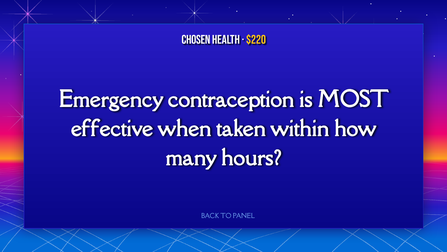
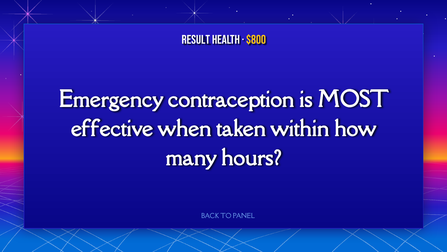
Chosen: Chosen -> Result
$220: $220 -> $800
